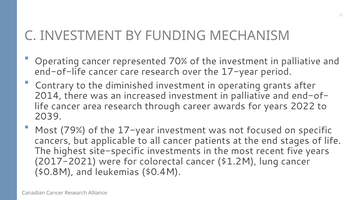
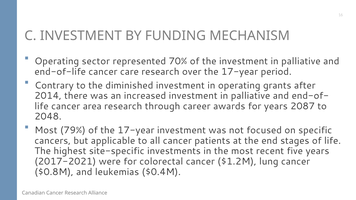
Operating cancer: cancer -> sector
2022: 2022 -> 2087
2039: 2039 -> 2048
